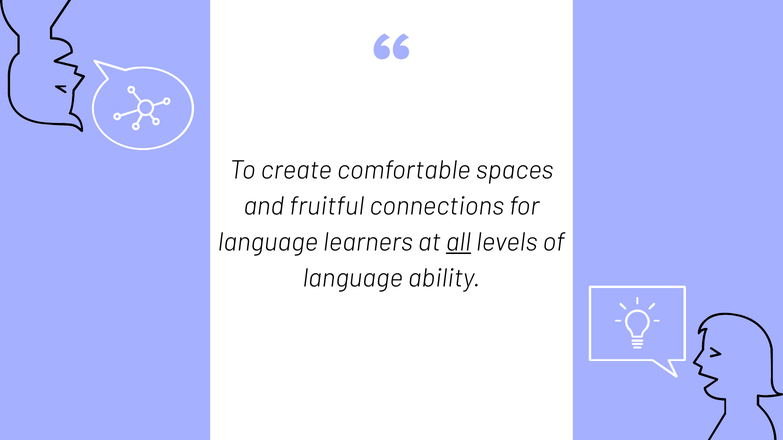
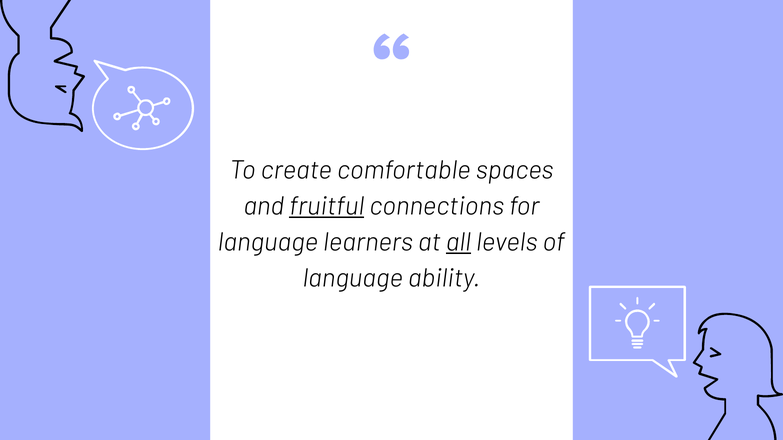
fruitful underline: none -> present
